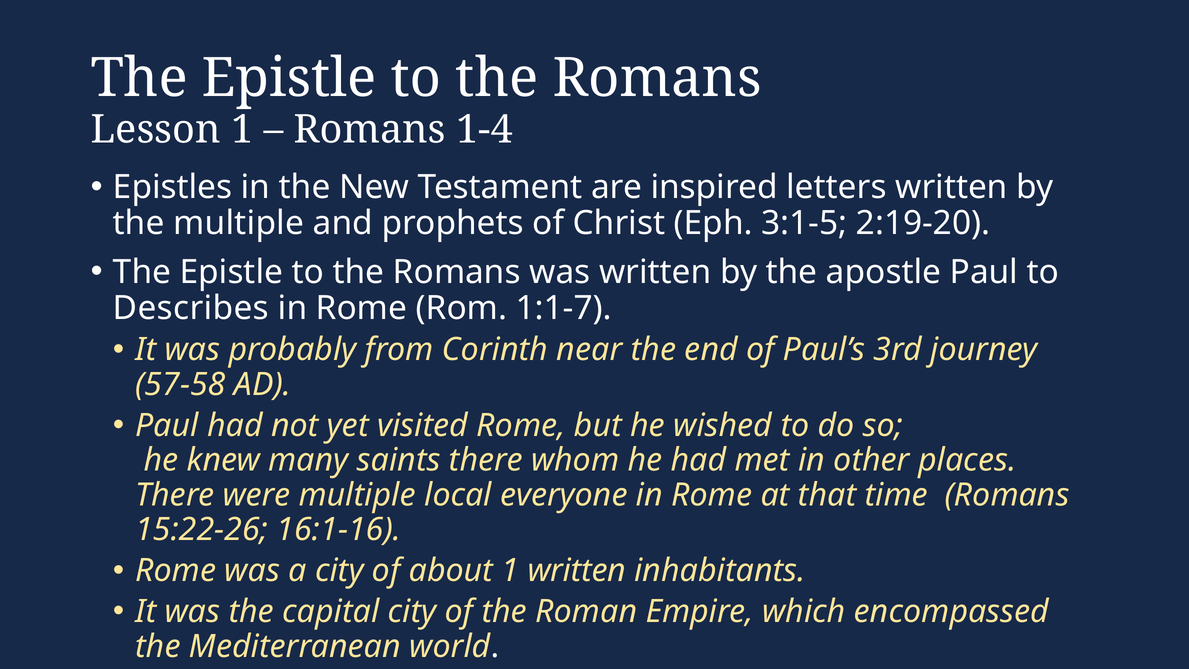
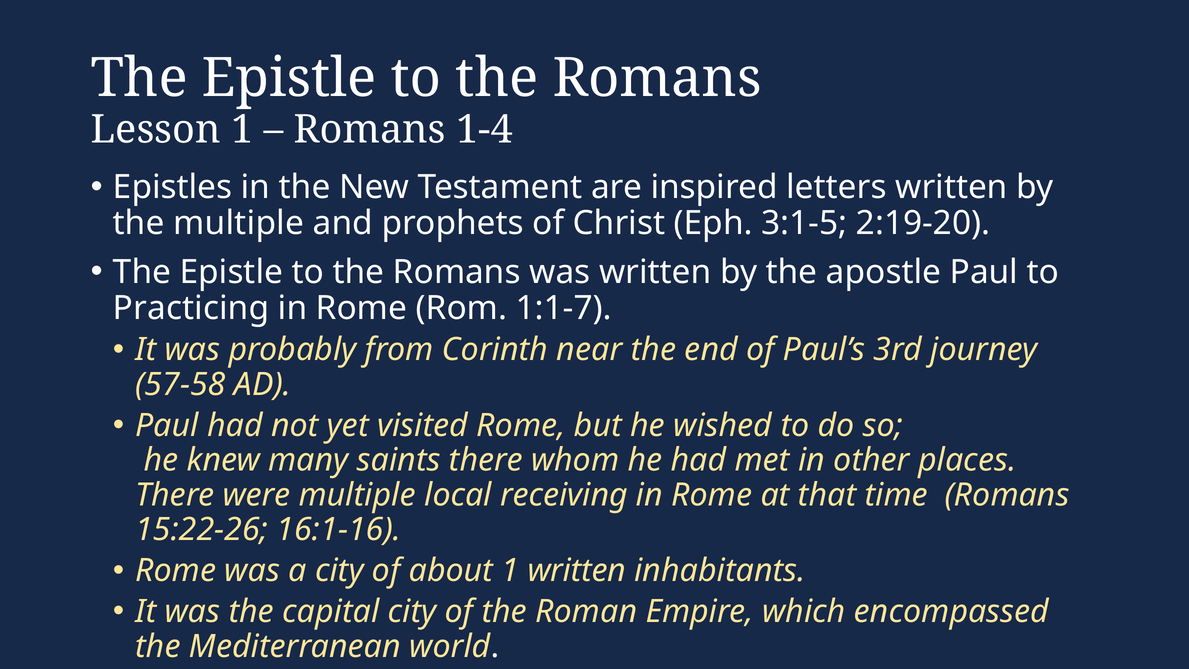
Describes: Describes -> Practicing
everyone: everyone -> receiving
